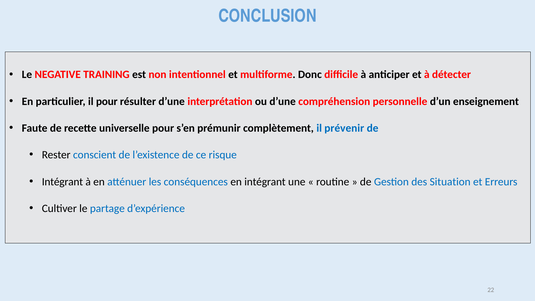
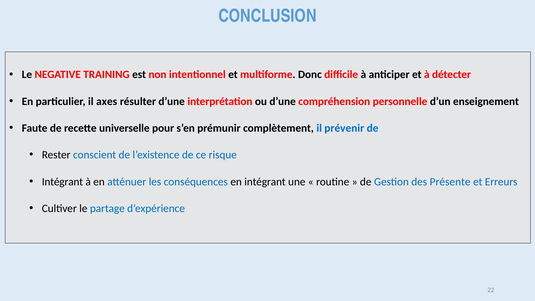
il pour: pour -> axes
Situation: Situation -> Présente
